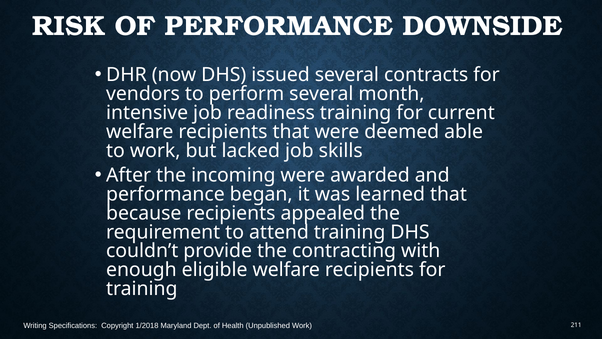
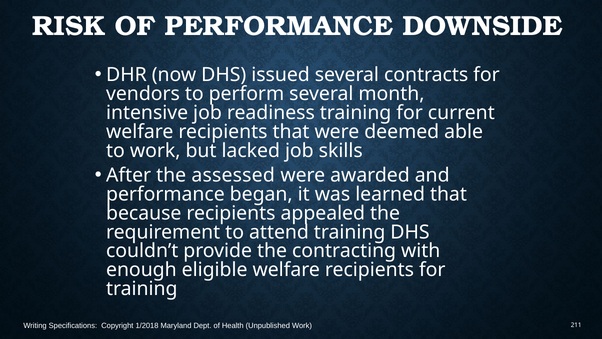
incoming: incoming -> assessed
